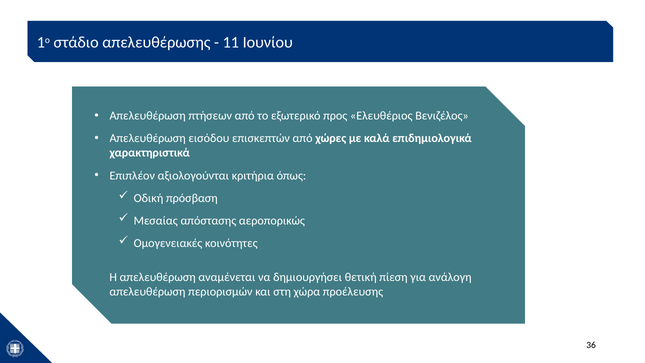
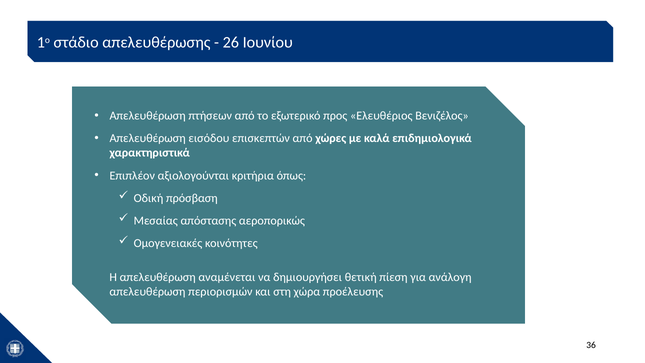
11: 11 -> 26
